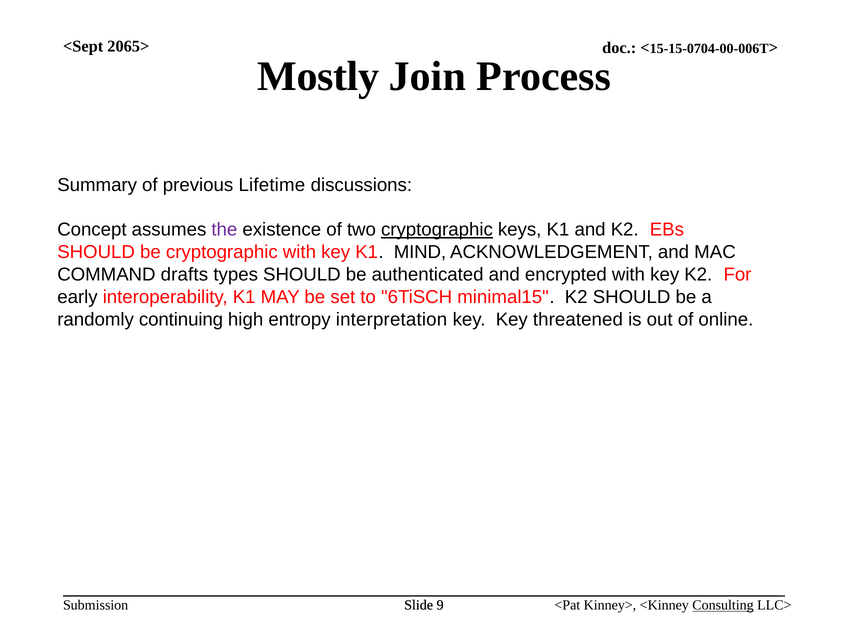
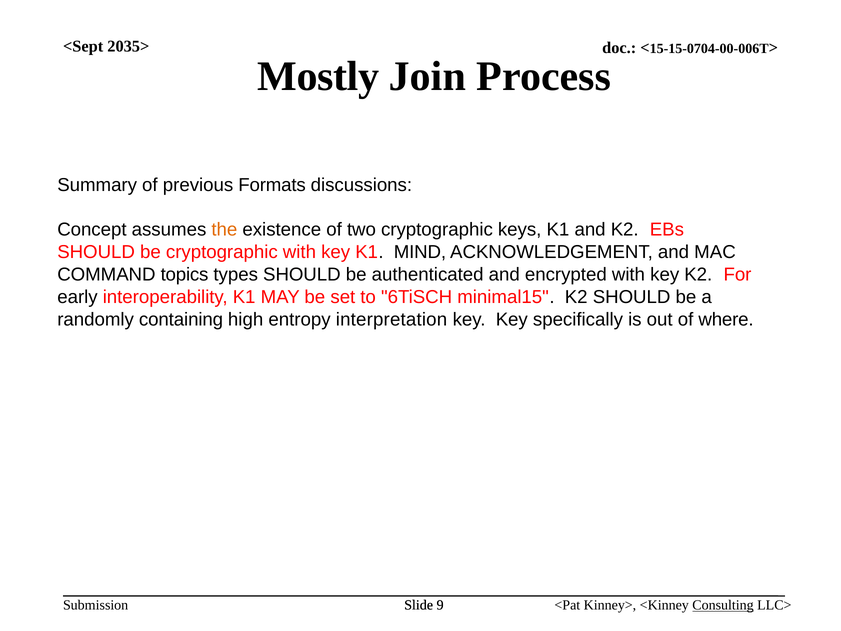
2065>: 2065> -> 2035>
Lifetime: Lifetime -> Formats
the colour: purple -> orange
cryptographic at (437, 230) underline: present -> none
drafts: drafts -> topics
continuing: continuing -> containing
threatened: threatened -> specifically
online: online -> where
